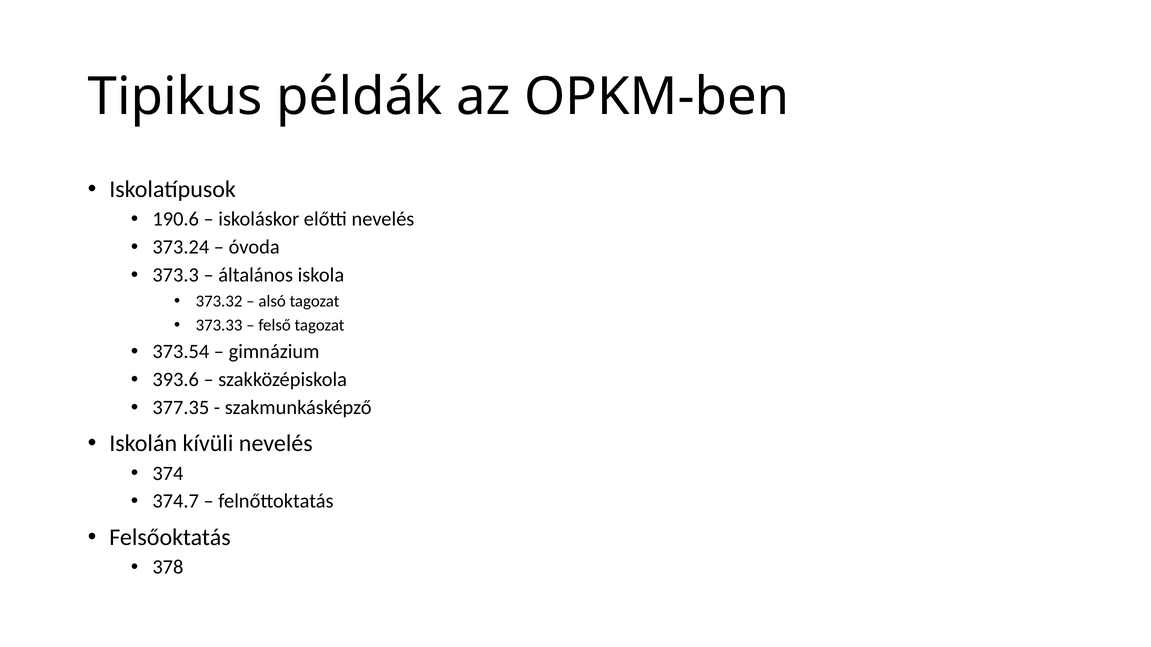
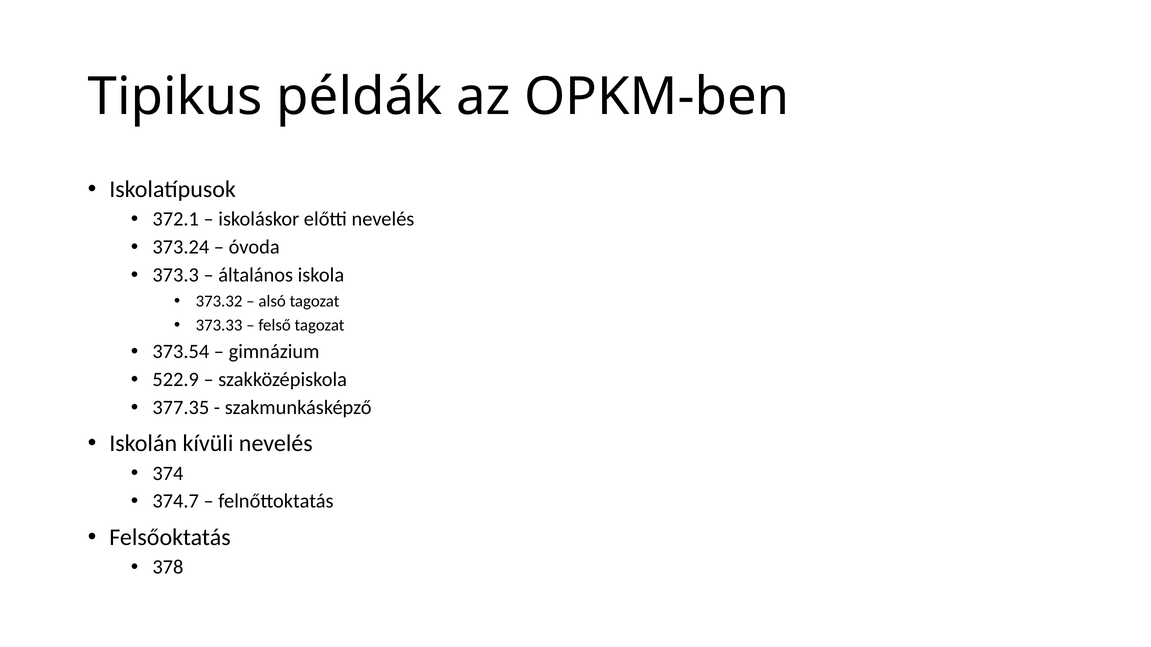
190.6: 190.6 -> 372.1
393.6: 393.6 -> 522.9
